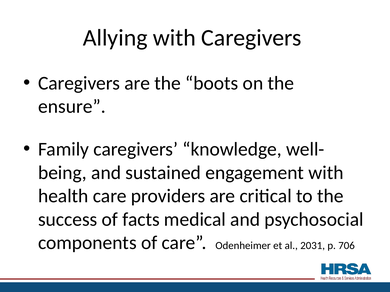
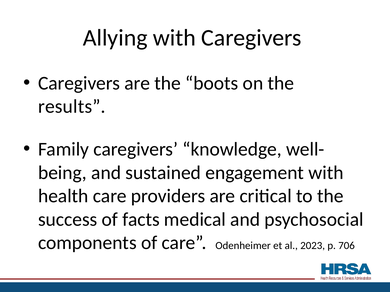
ensure: ensure -> results
2031: 2031 -> 2023
